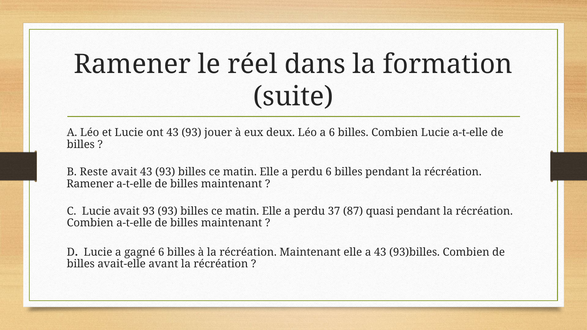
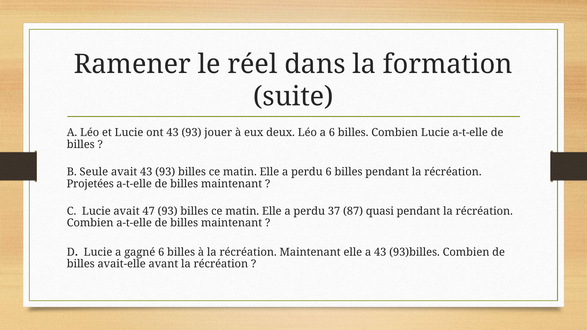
Reste: Reste -> Seule
Ramener at (90, 184): Ramener -> Projetées
avait 93: 93 -> 47
